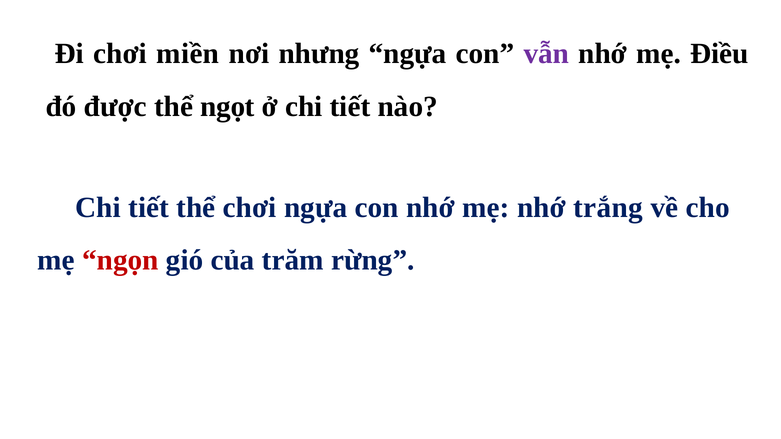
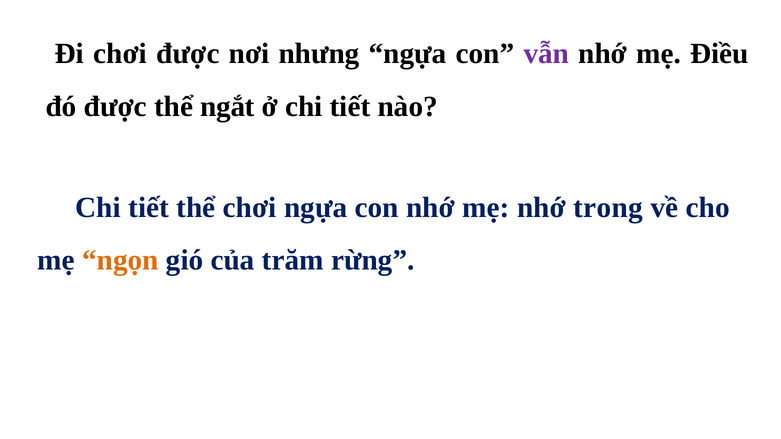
chơi miền: miền -> được
ngọt: ngọt -> ngắt
trắng: trắng -> trong
ngọn colour: red -> orange
